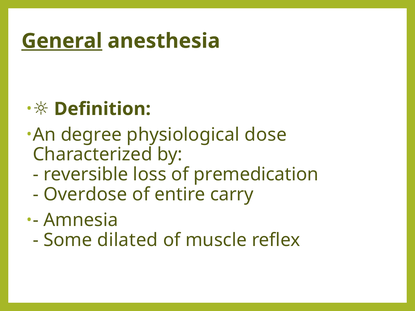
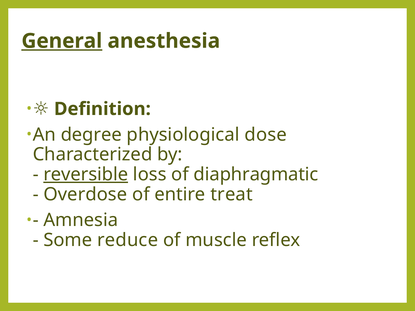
reversible underline: none -> present
premedication: premedication -> diaphragmatic
carry: carry -> treat
dilated: dilated -> reduce
